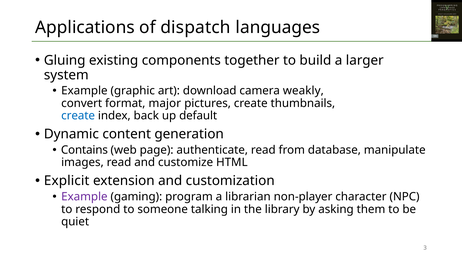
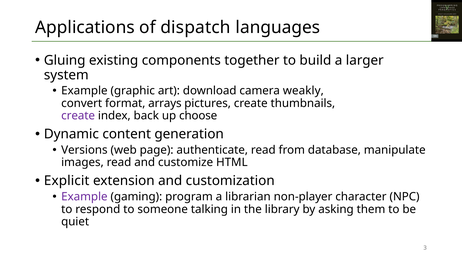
major: major -> arrays
create at (78, 116) colour: blue -> purple
default: default -> choose
Contains: Contains -> Versions
